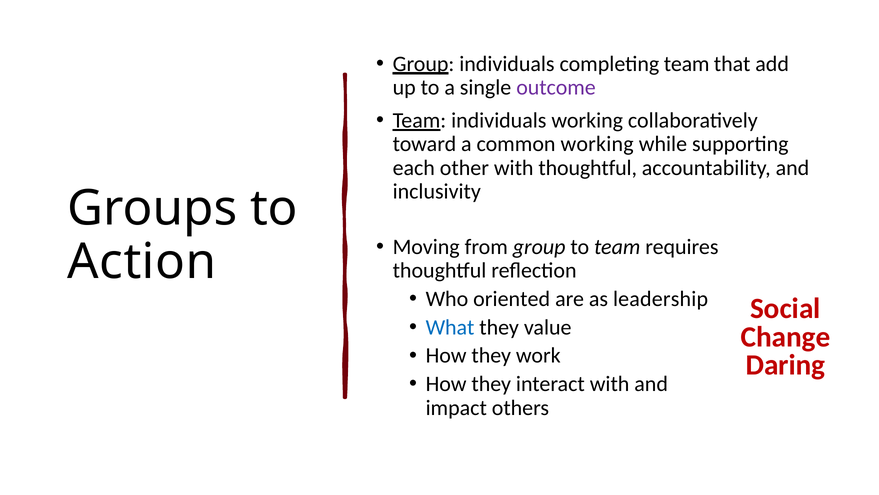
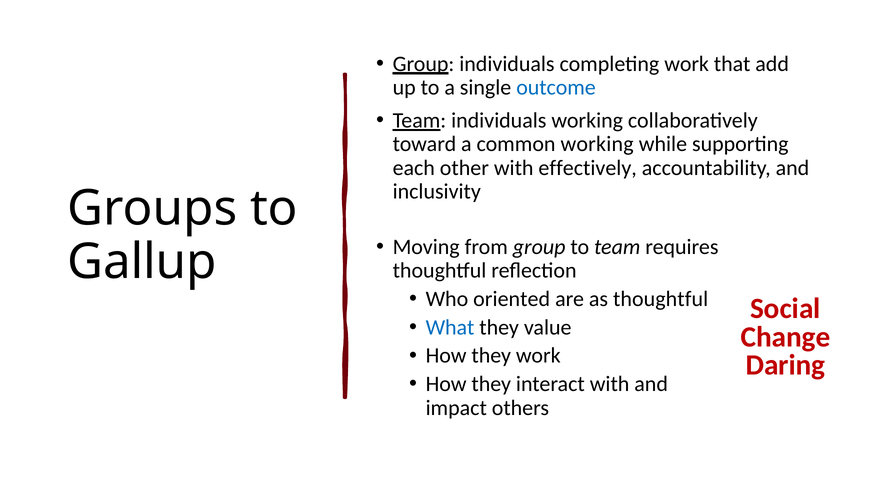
completing team: team -> work
outcome colour: purple -> blue
with thoughtful: thoughtful -> effectively
Action: Action -> Gallup
as leadership: leadership -> thoughtful
